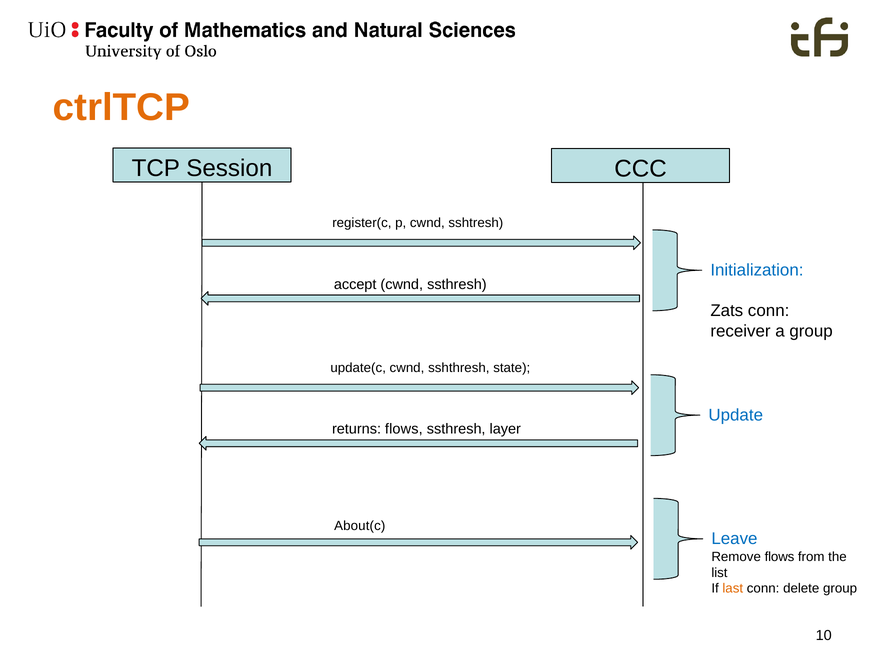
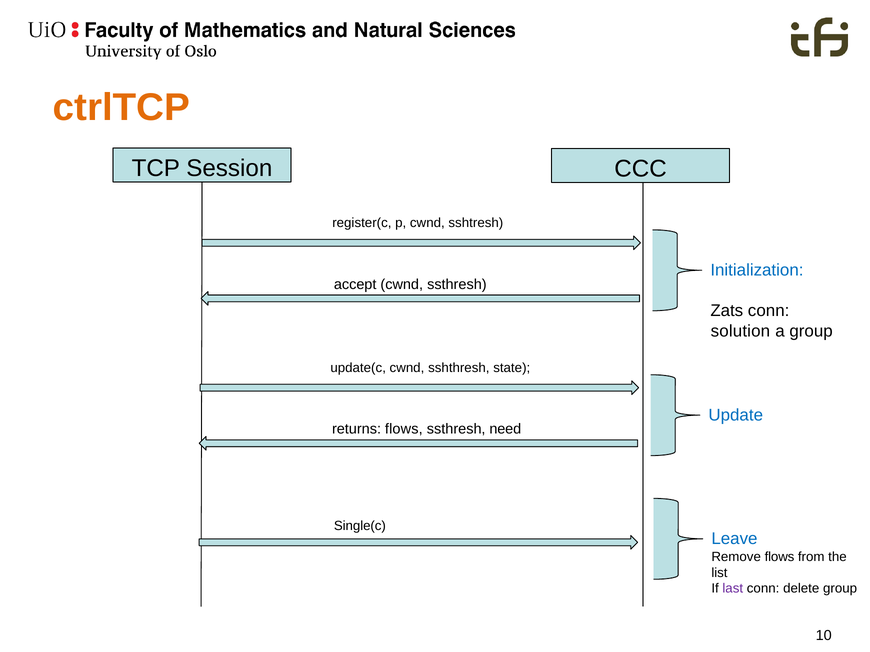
receiver: receiver -> solution
layer: layer -> need
About(c: About(c -> Single(c
last colour: orange -> purple
